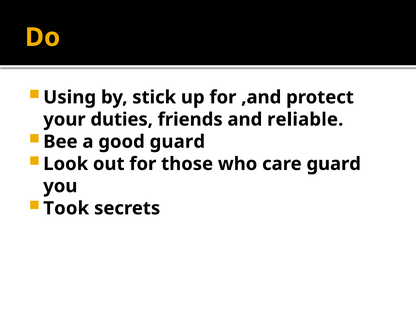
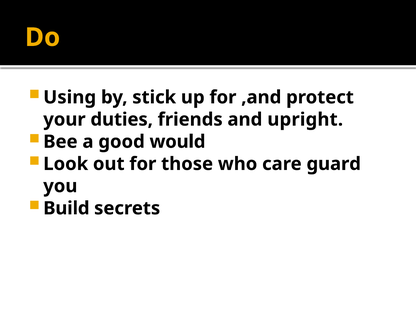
reliable: reliable -> upright
good guard: guard -> would
Took: Took -> Build
